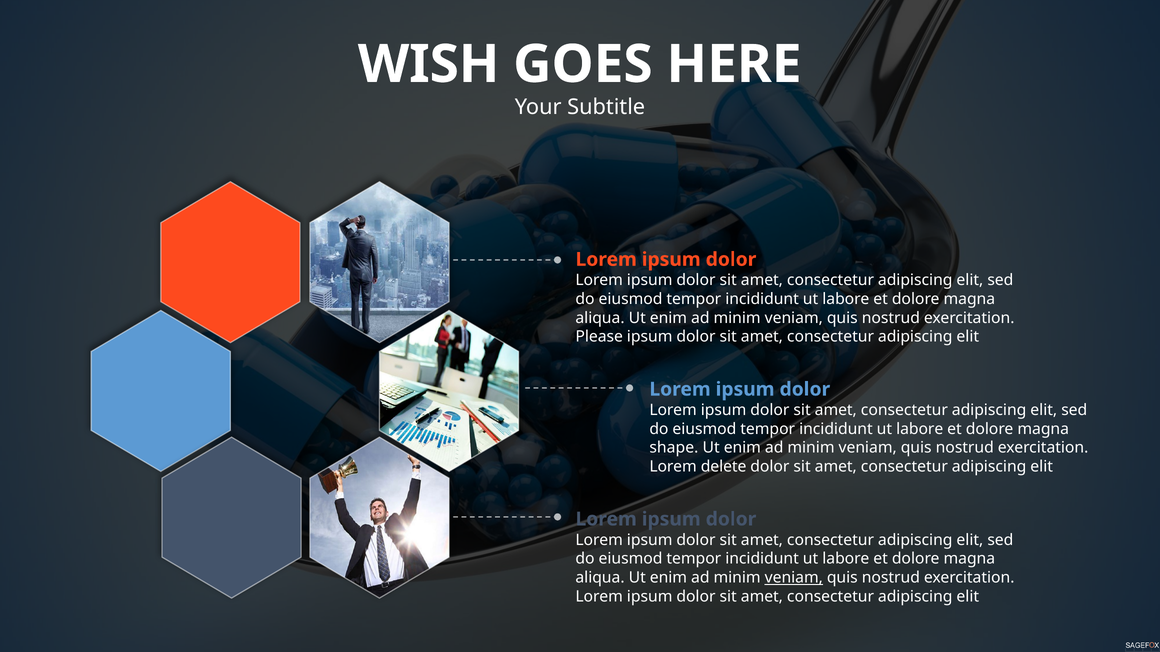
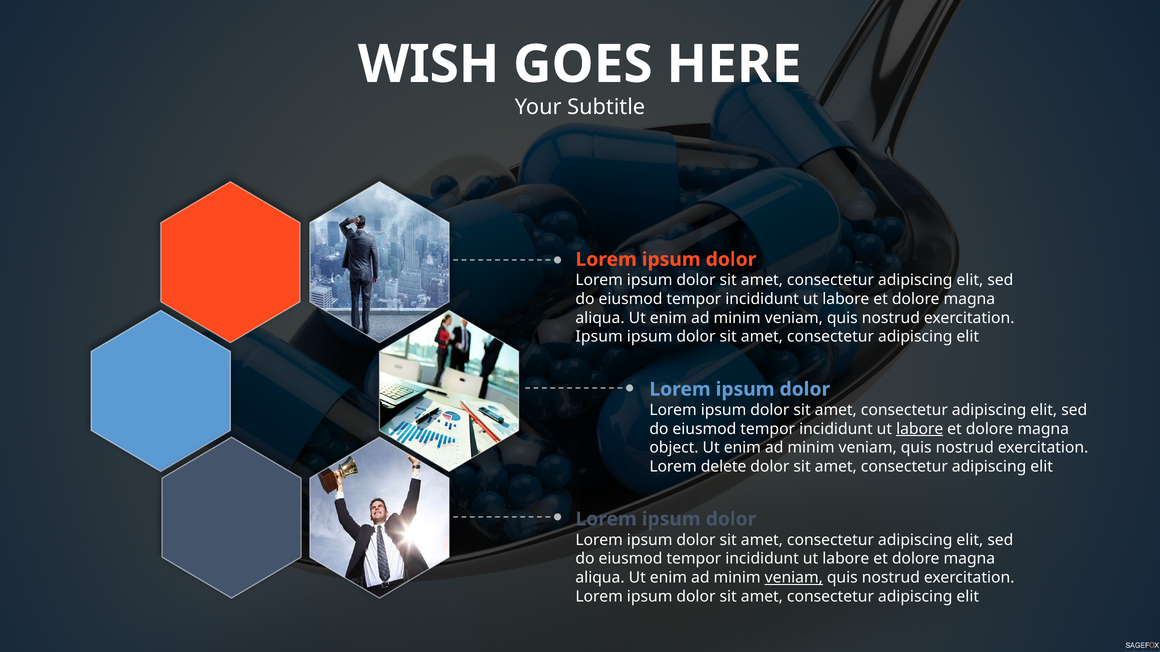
Please at (599, 337): Please -> Ipsum
labore at (920, 429) underline: none -> present
shape: shape -> object
